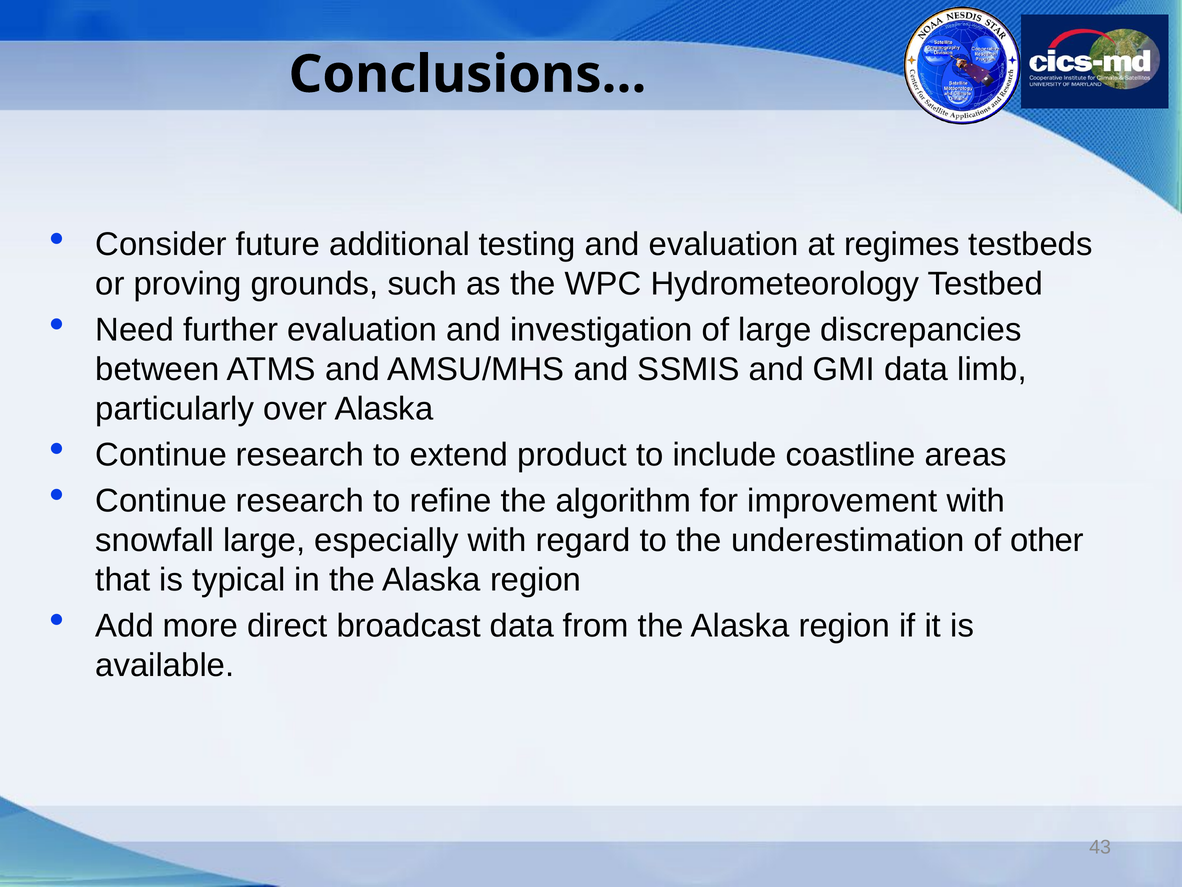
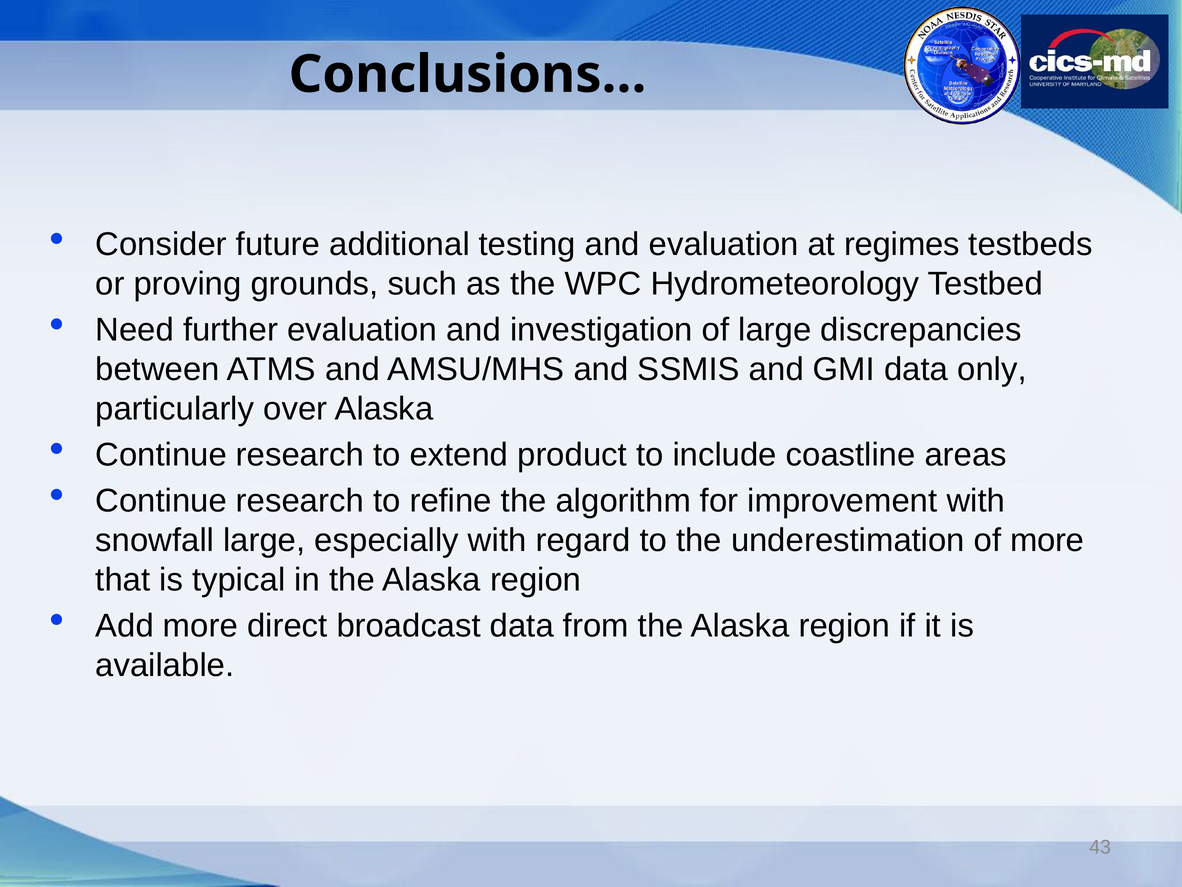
limb: limb -> only
of other: other -> more
